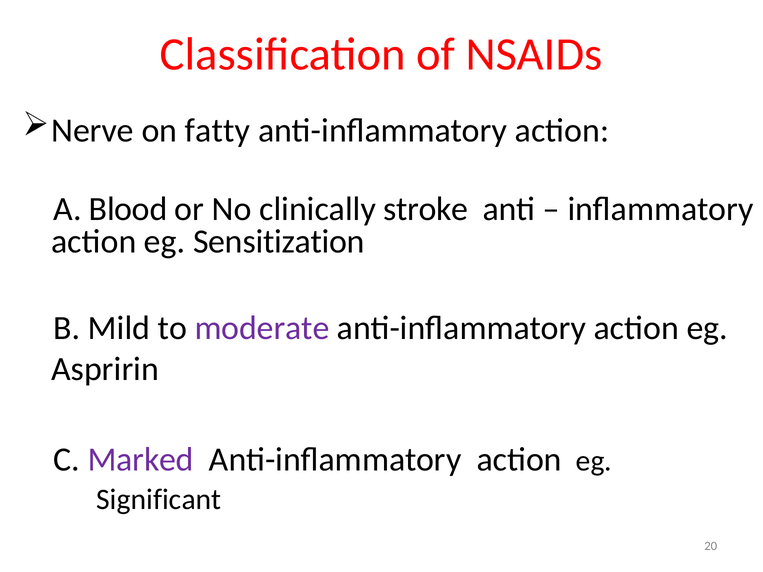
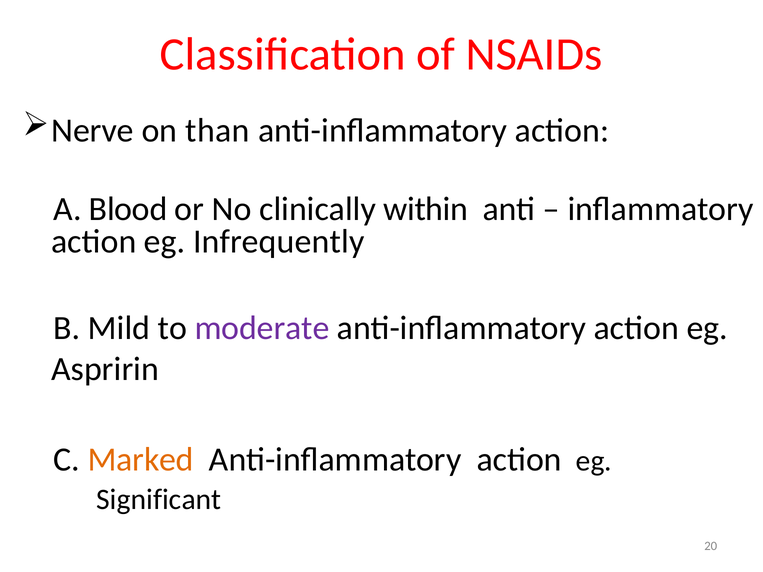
fatty: fatty -> than
stroke: stroke -> within
Sensitization: Sensitization -> Infrequently
Marked colour: purple -> orange
